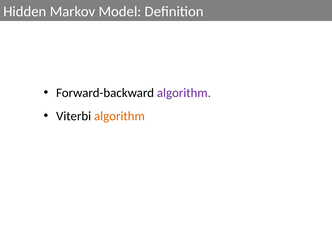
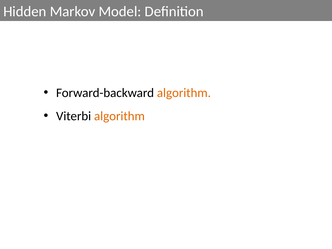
algorithm at (184, 93) colour: purple -> orange
